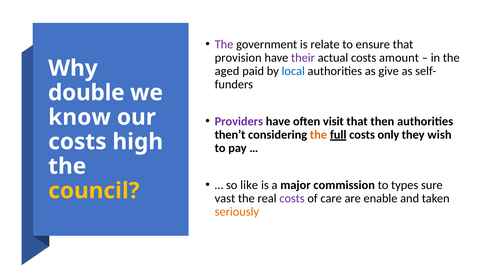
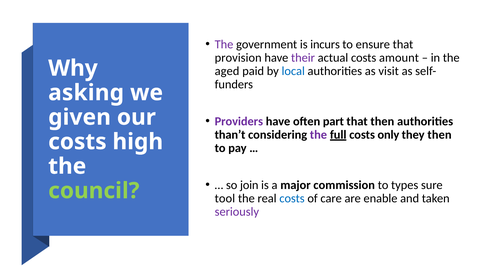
relate: relate -> incurs
give: give -> visit
double: double -> asking
know: know -> given
visit: visit -> part
then’t: then’t -> than’t
the at (318, 135) colour: orange -> purple
they wish: wish -> then
like: like -> join
council colour: yellow -> light green
vast: vast -> tool
costs at (292, 198) colour: purple -> blue
seriously colour: orange -> purple
